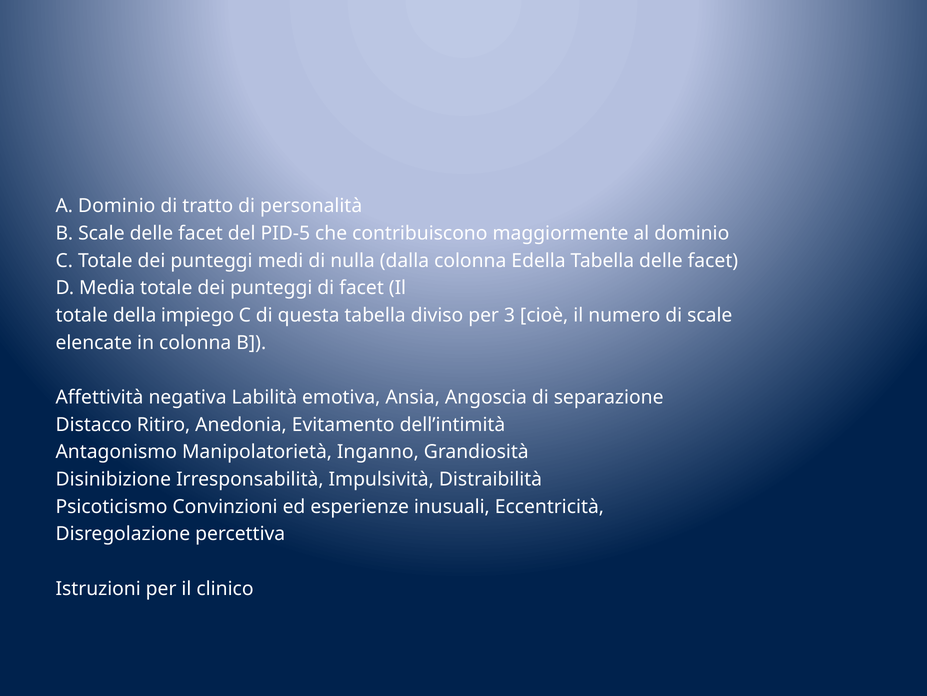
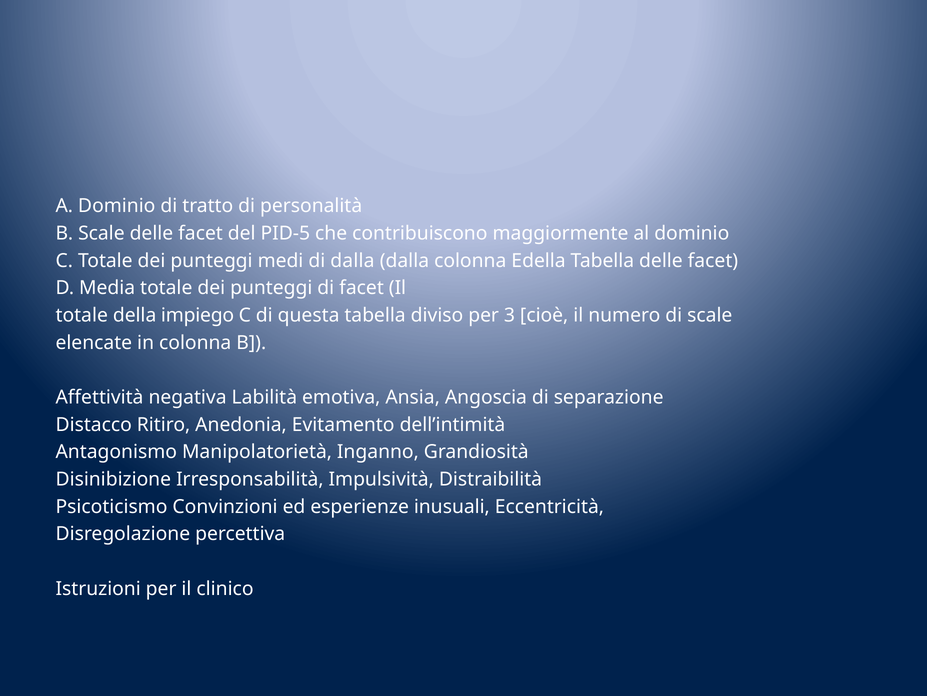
di nulla: nulla -> dalla
